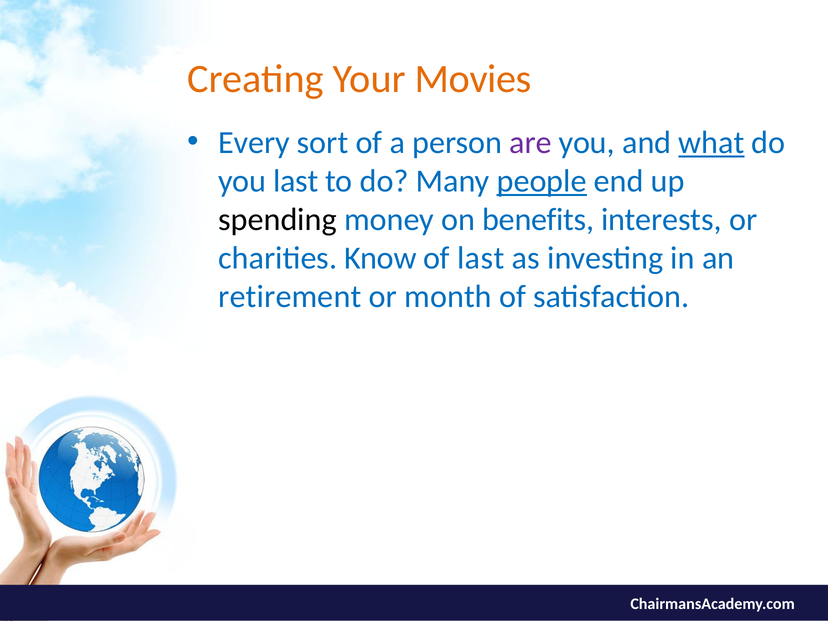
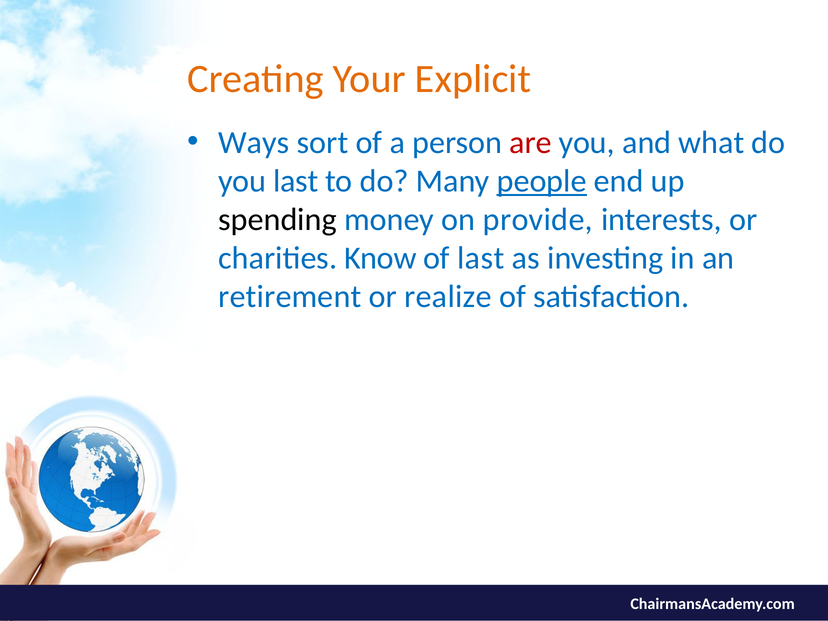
Movies: Movies -> Explicit
Every: Every -> Ways
are colour: purple -> red
what underline: present -> none
benefits: benefits -> provide
month: month -> realize
